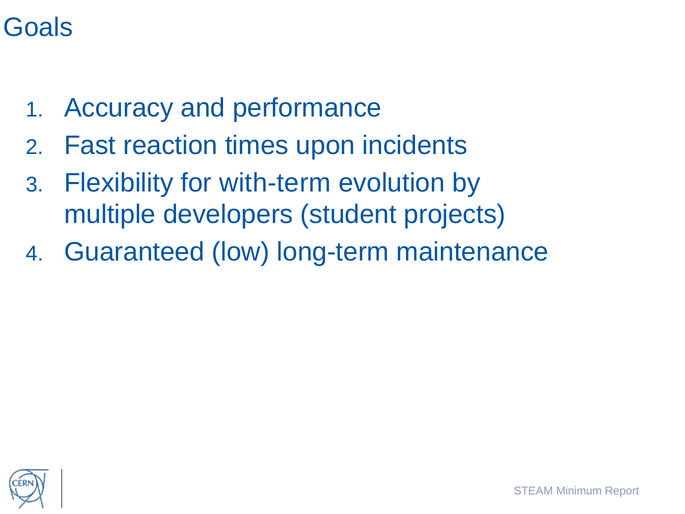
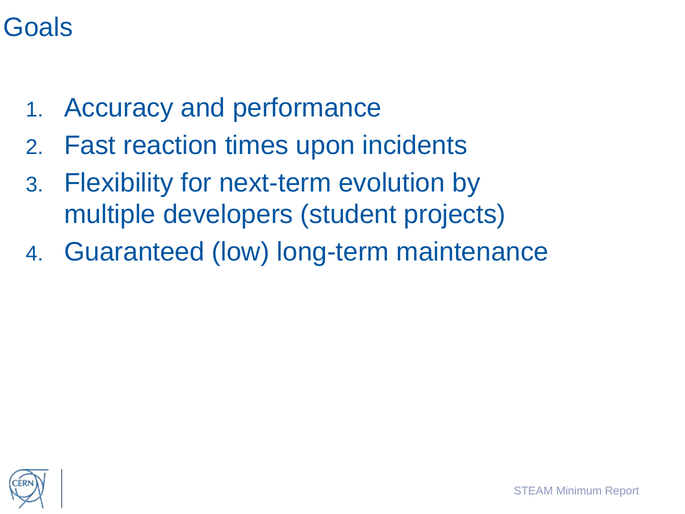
with-term: with-term -> next-term
